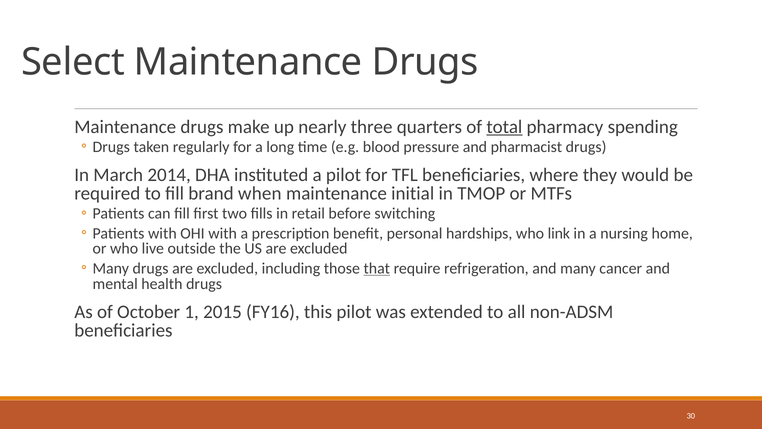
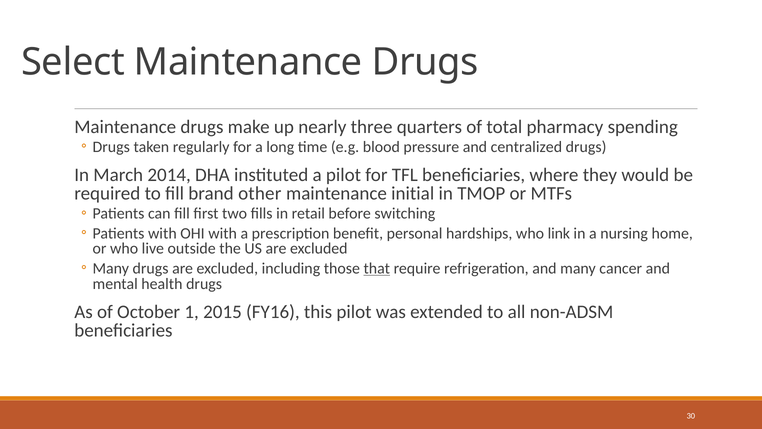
total underline: present -> none
pharmacist: pharmacist -> centralized
when: when -> other
